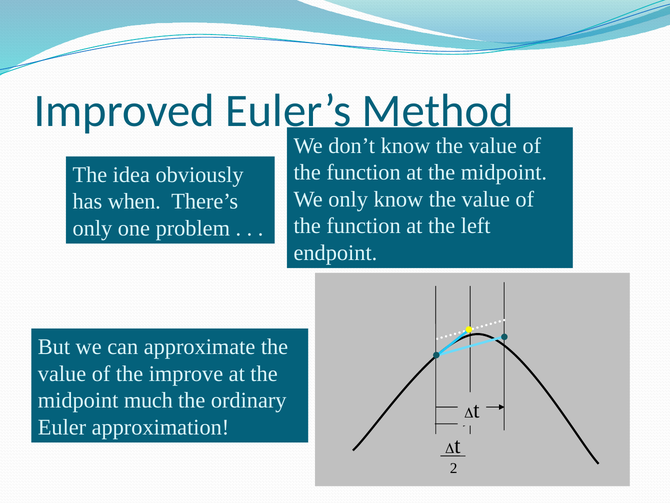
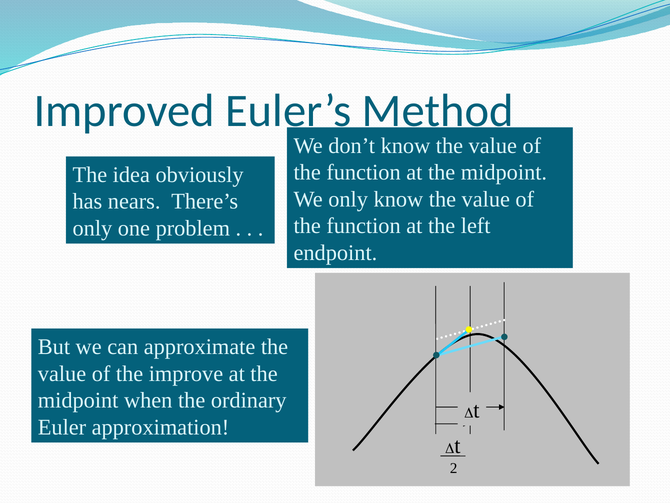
when: when -> nears
much: much -> when
